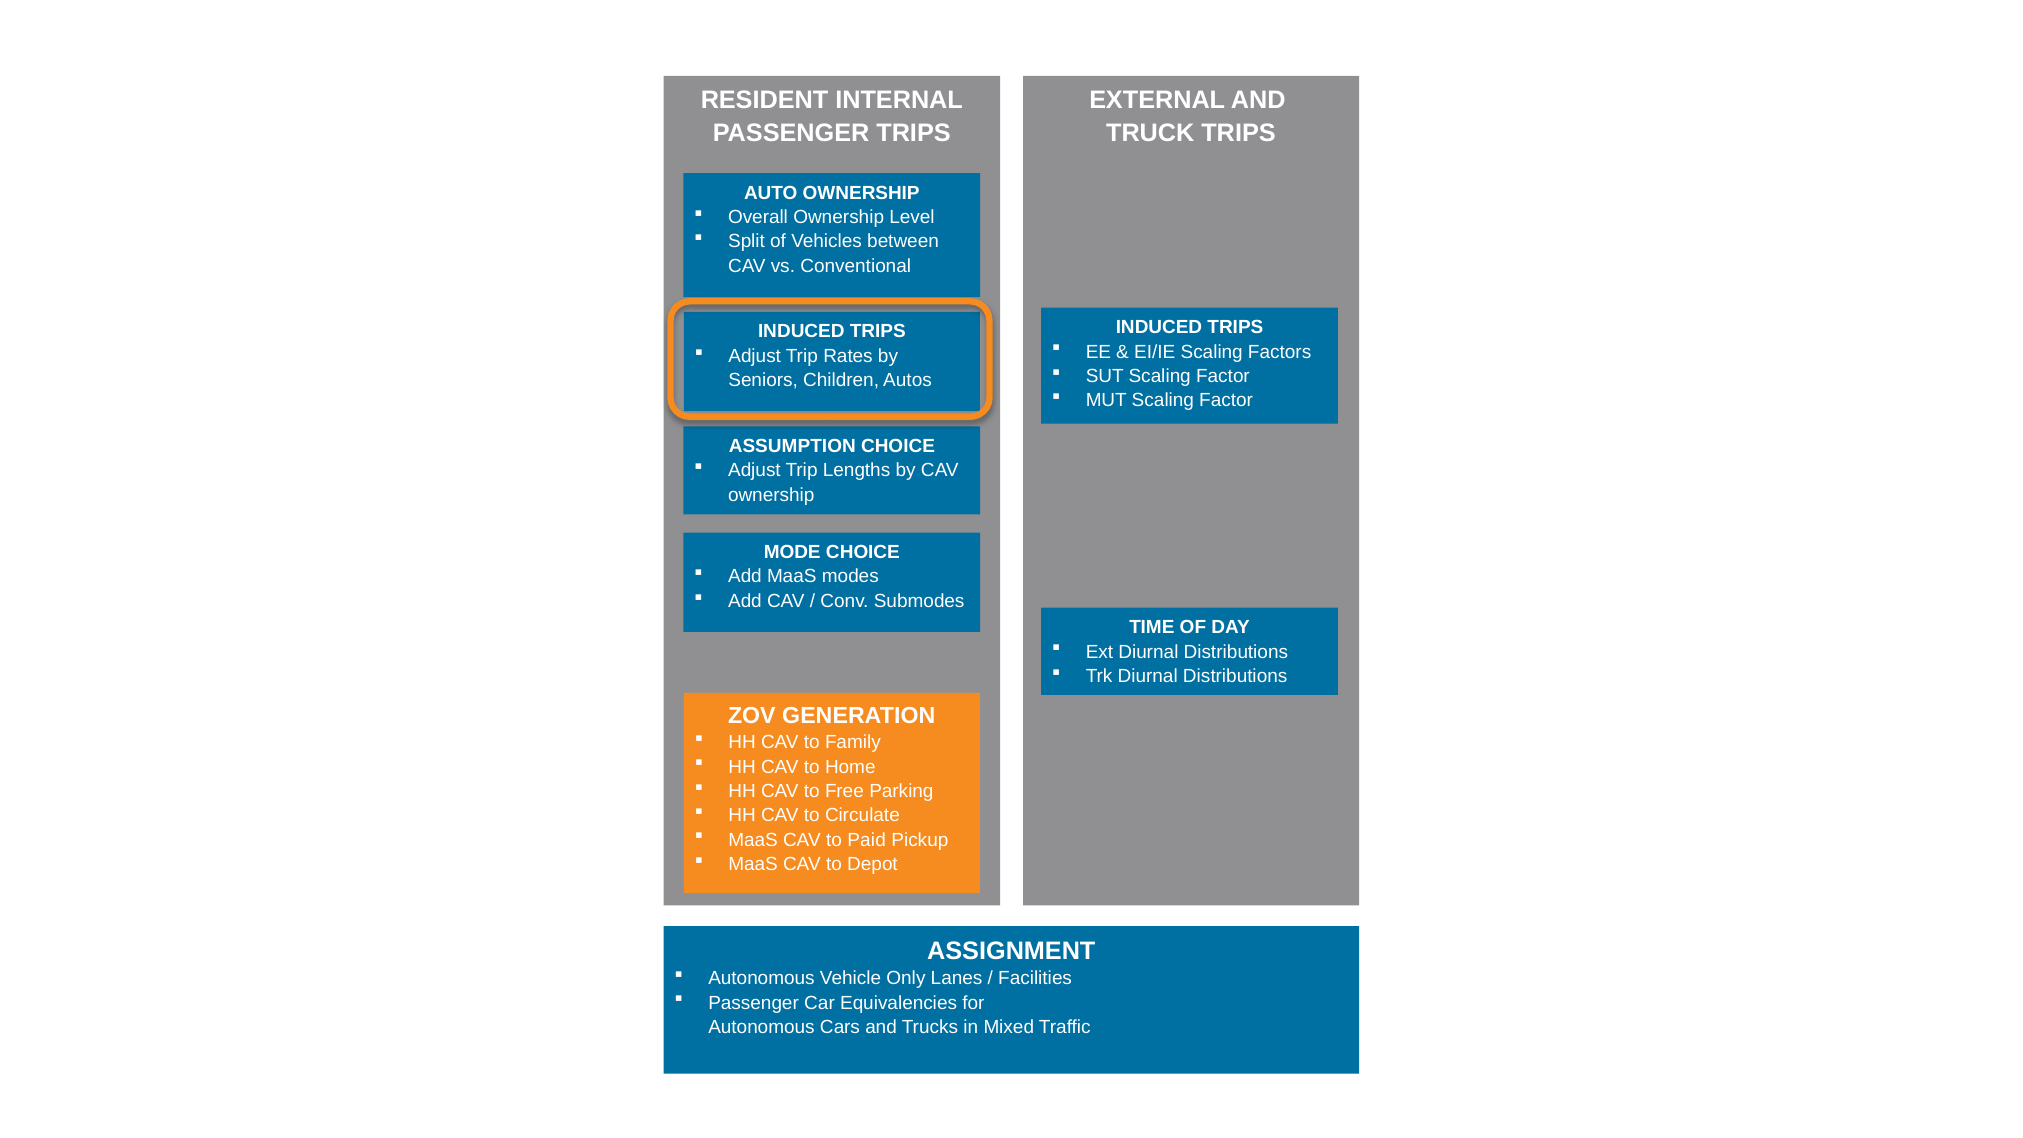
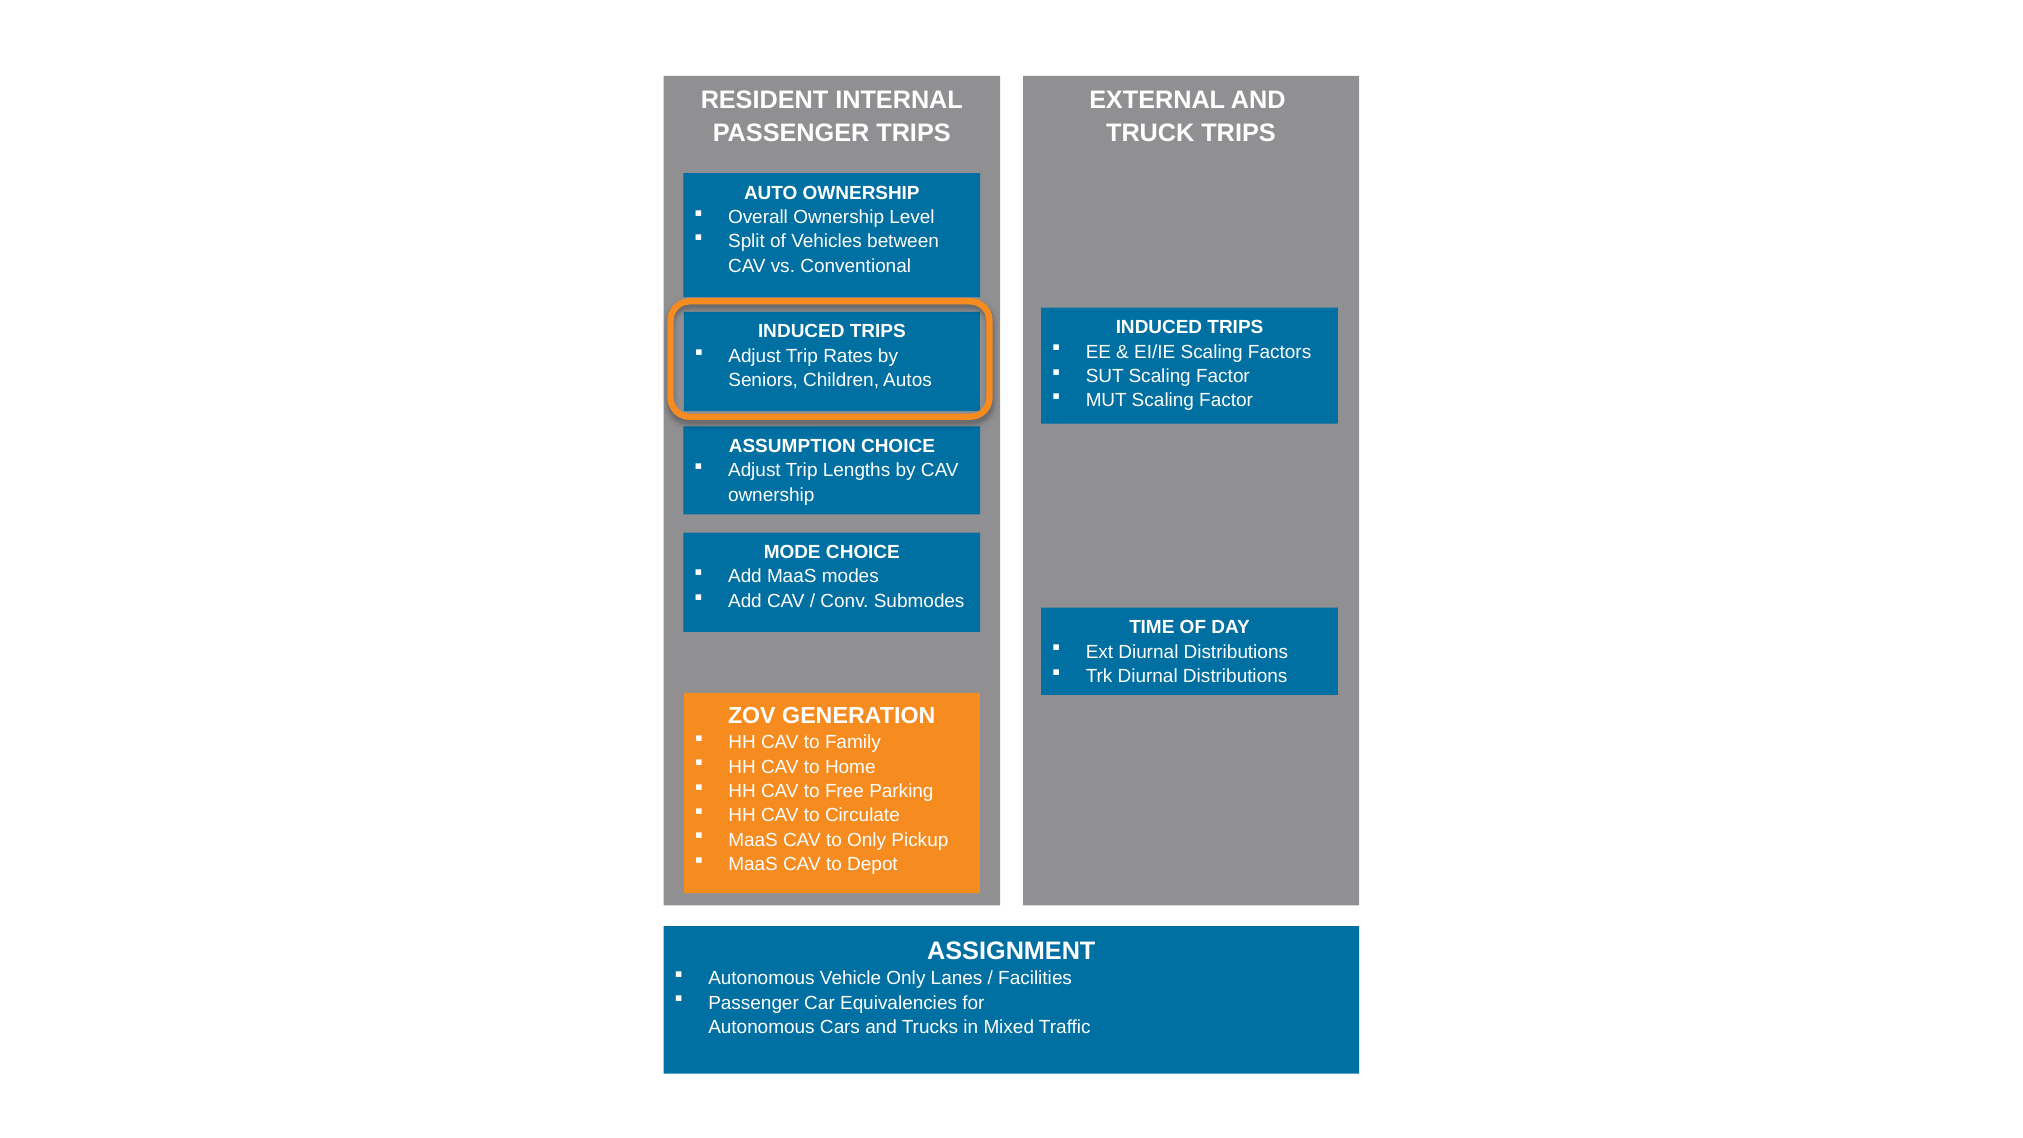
to Paid: Paid -> Only
